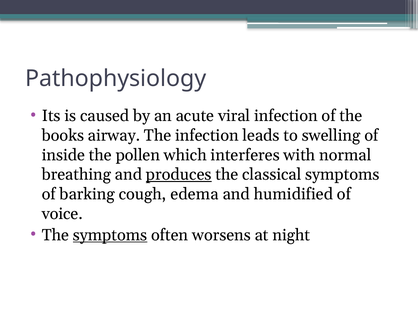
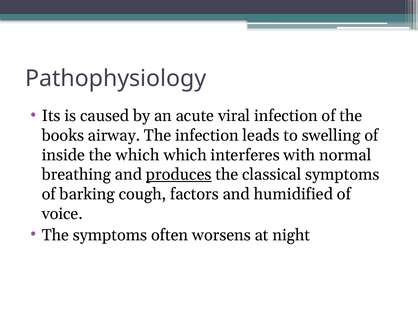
the pollen: pollen -> which
edema: edema -> factors
symptoms at (110, 235) underline: present -> none
